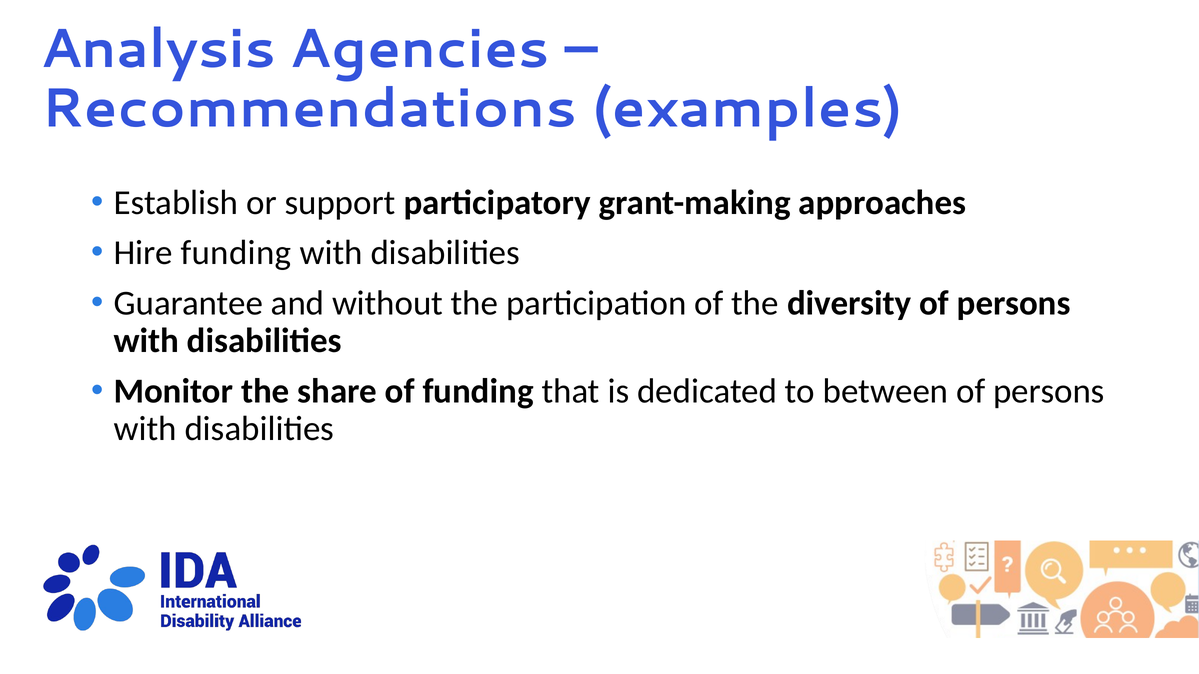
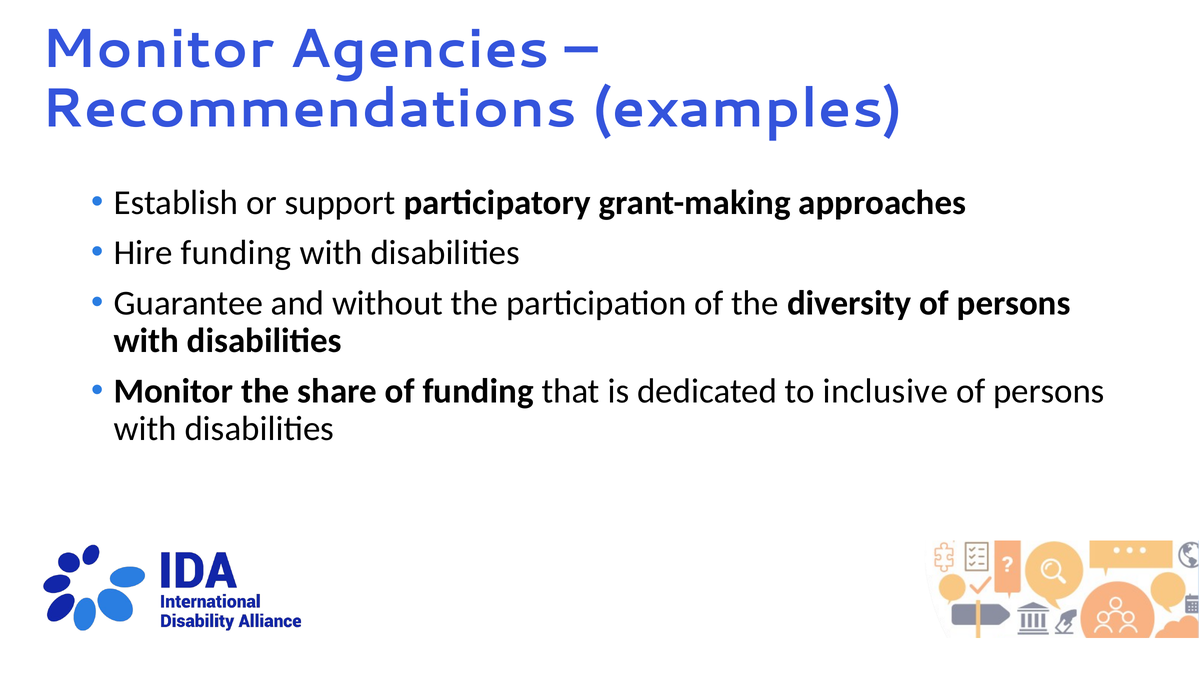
Analysis at (158, 49): Analysis -> Monitor
between: between -> inclusive
